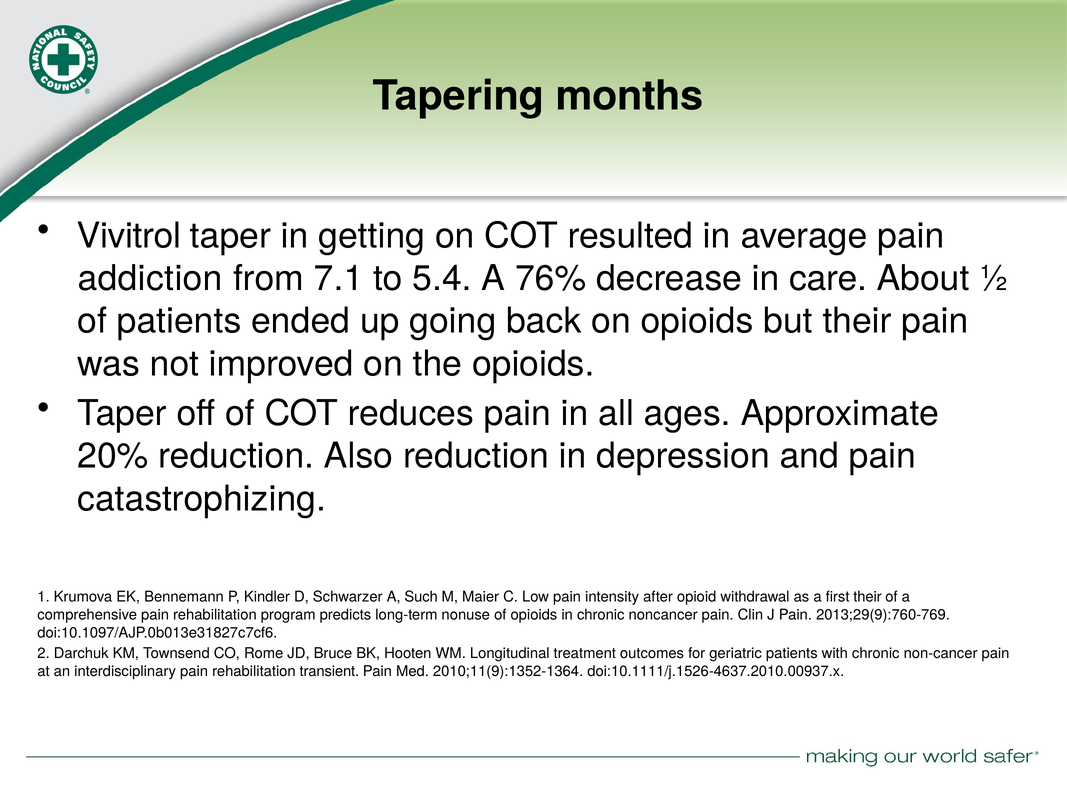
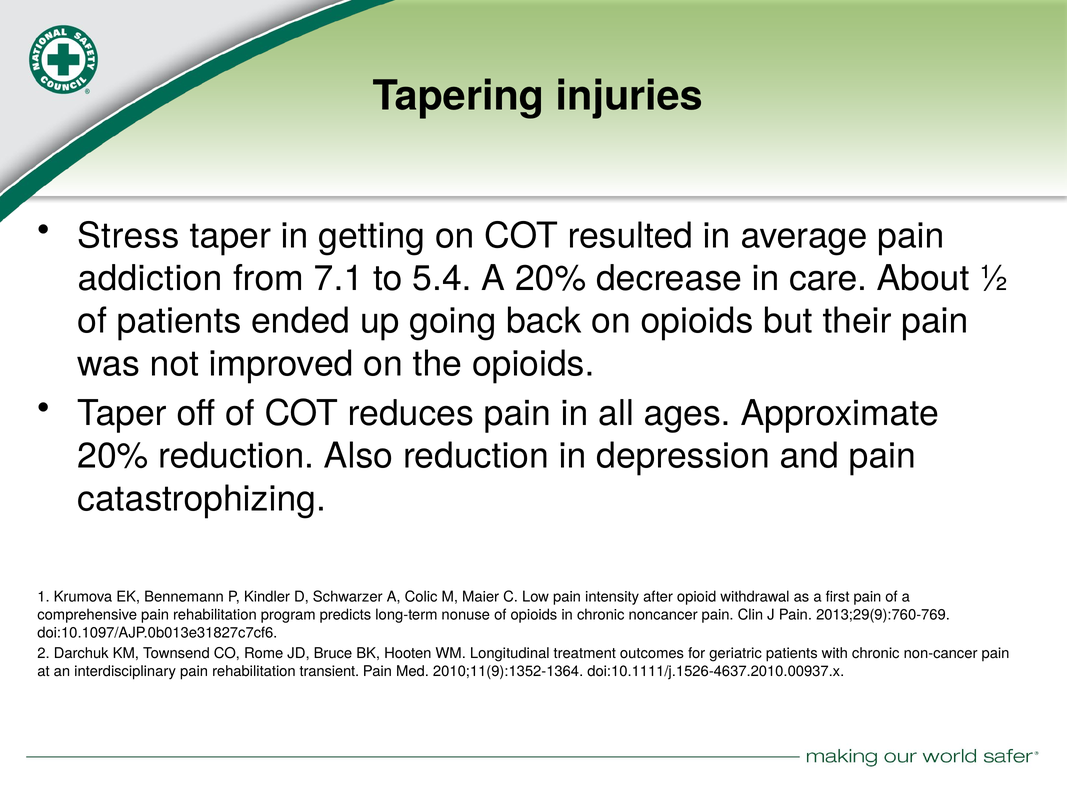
months: months -> injuries
Vivitrol: Vivitrol -> Stress
A 76%: 76% -> 20%
Such: Such -> Colic
first their: their -> pain
